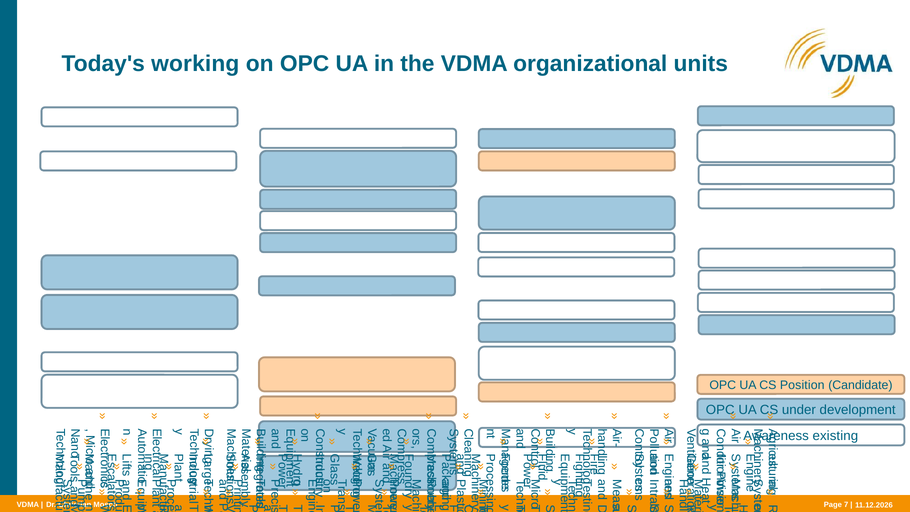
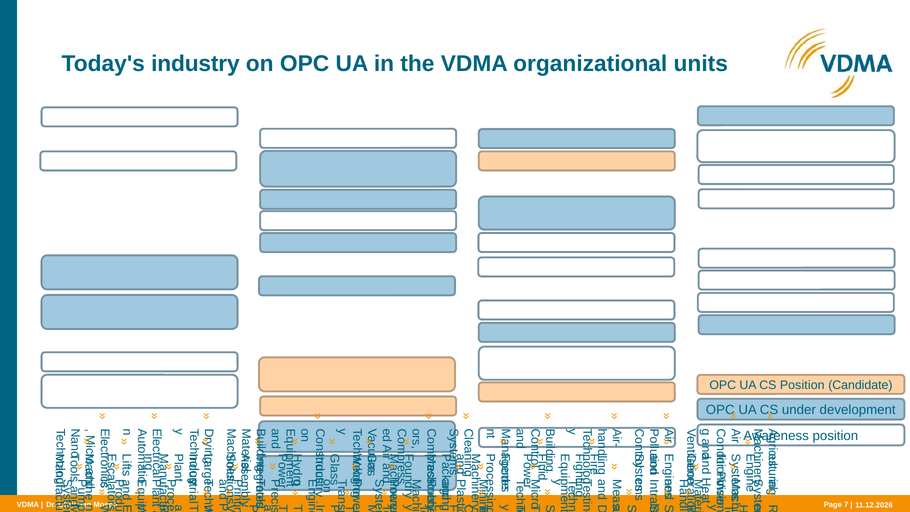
working: working -> industry
existing at (835, 436): existing -> position
